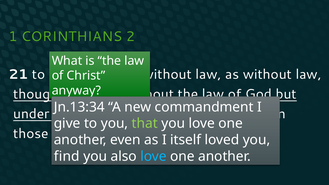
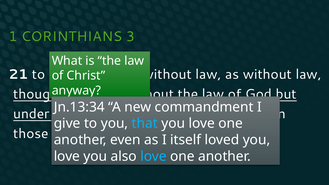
2: 2 -> 3
that at (145, 123) colour: light green -> light blue
find at (67, 156): find -> love
